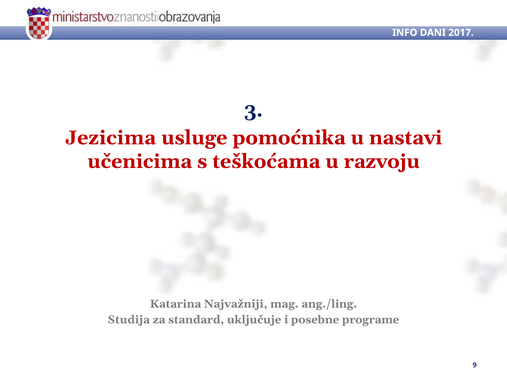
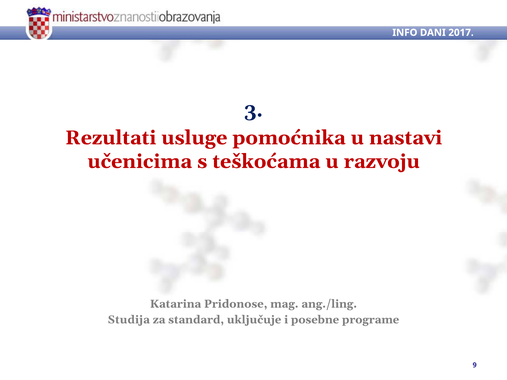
Jezicima: Jezicima -> Rezultati
Najvažniji: Najvažniji -> Pridonose
